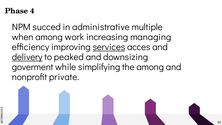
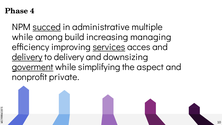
succed underline: none -> present
when at (23, 37): when -> while
work: work -> build
to peaked: peaked -> delivery
goverment underline: none -> present
the among: among -> aspect
